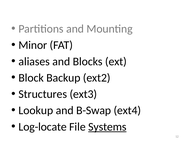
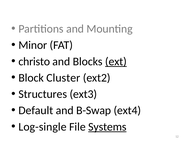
aliases: aliases -> christo
ext underline: none -> present
Backup: Backup -> Cluster
Lookup: Lookup -> Default
Log-locate: Log-locate -> Log-single
